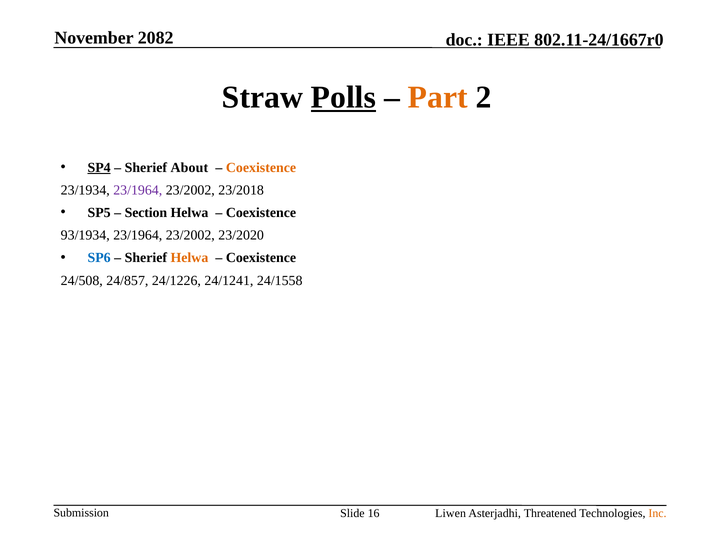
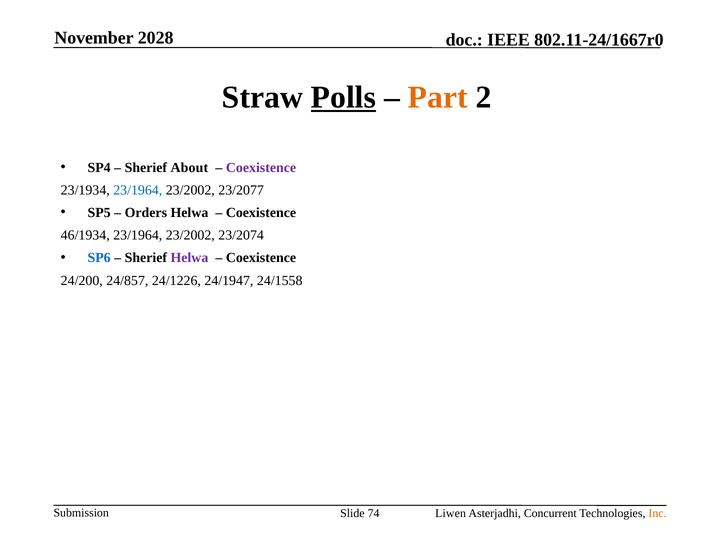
2082: 2082 -> 2028
SP4 underline: present -> none
Coexistence at (261, 168) colour: orange -> purple
23/1964 at (138, 190) colour: purple -> blue
23/2018: 23/2018 -> 23/2077
Section: Section -> Orders
93/1934: 93/1934 -> 46/1934
23/2020: 23/2020 -> 23/2074
Helwa at (189, 258) colour: orange -> purple
24/508: 24/508 -> 24/200
24/1241: 24/1241 -> 24/1947
16: 16 -> 74
Threatened: Threatened -> Concurrent
